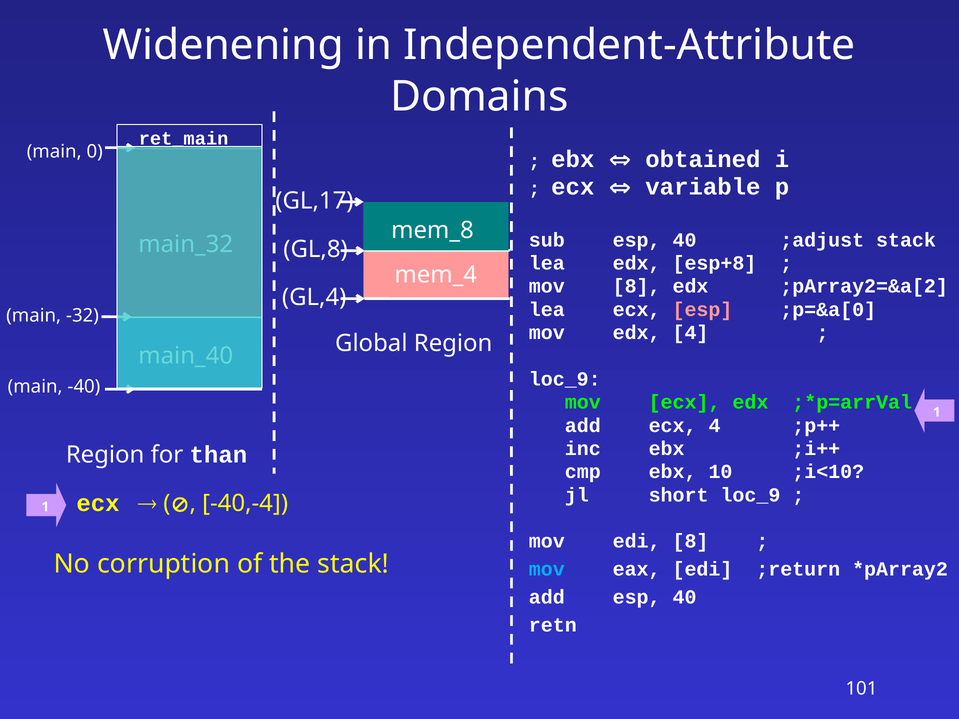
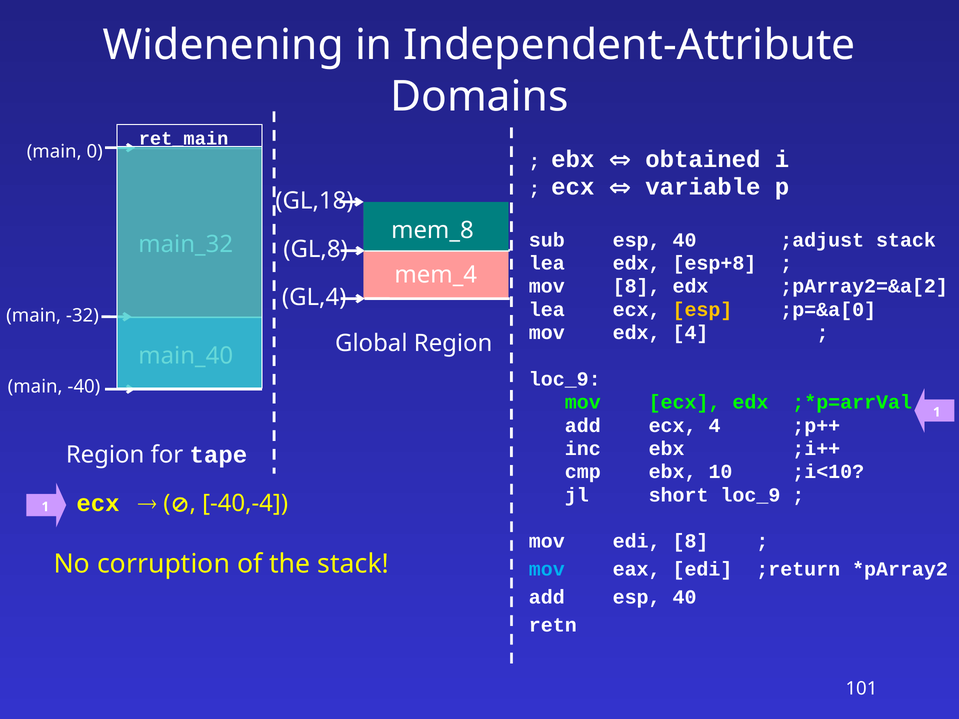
GL,17: GL,17 -> GL,18
esp at (702, 310) colour: pink -> yellow
than: than -> tape
